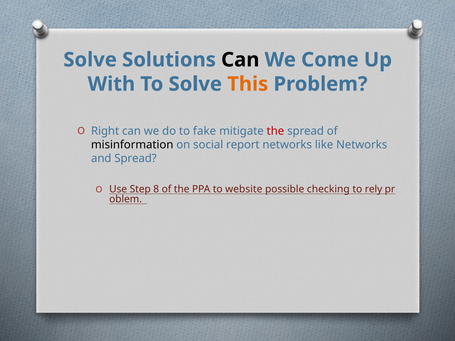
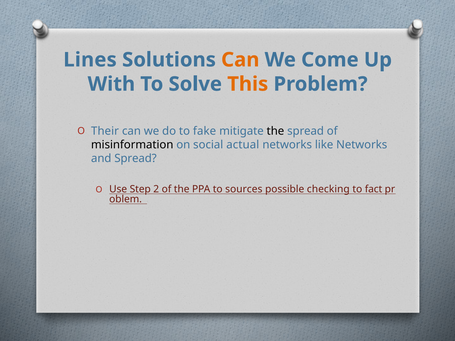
Solve at (90, 60): Solve -> Lines
Can at (240, 60) colour: black -> orange
Right: Right -> Their
the at (275, 131) colour: red -> black
report: report -> actual
8: 8 -> 2
website: website -> sources
rely: rely -> fact
